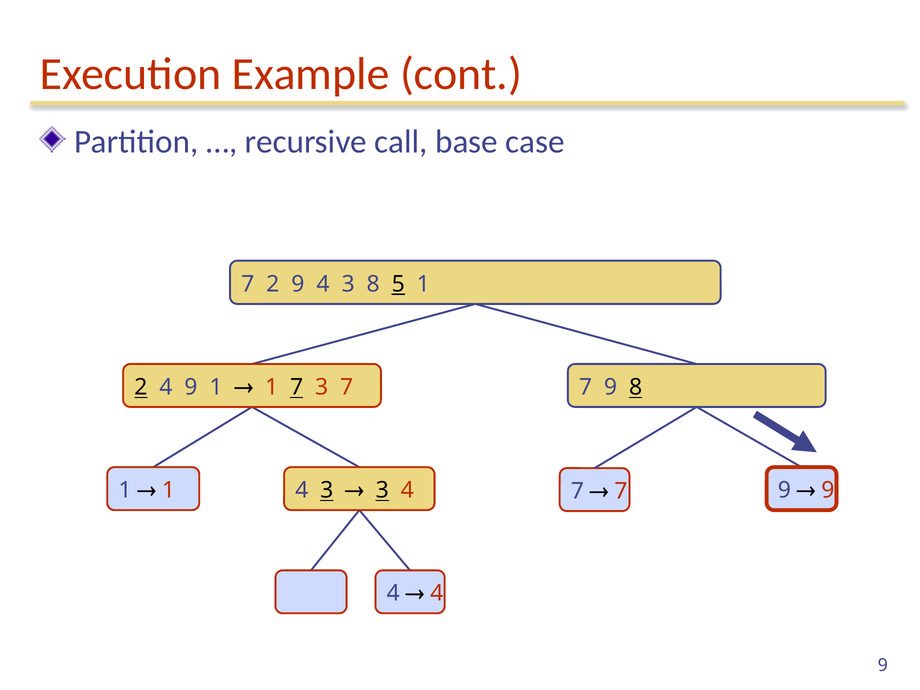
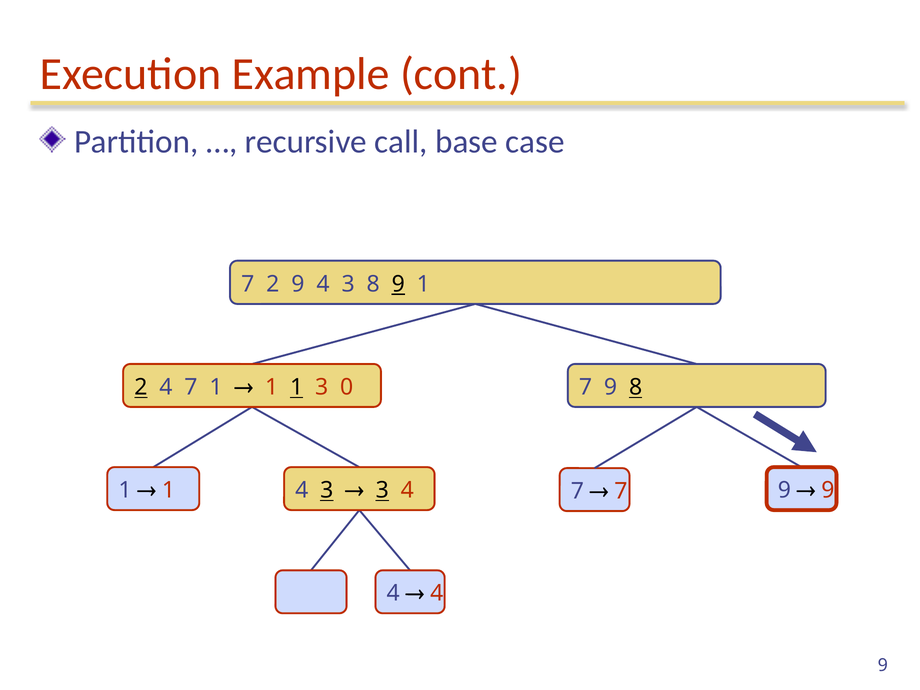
3 8 5: 5 -> 9
2 4 9: 9 -> 7
1 7: 7 -> 1
3 7: 7 -> 0
